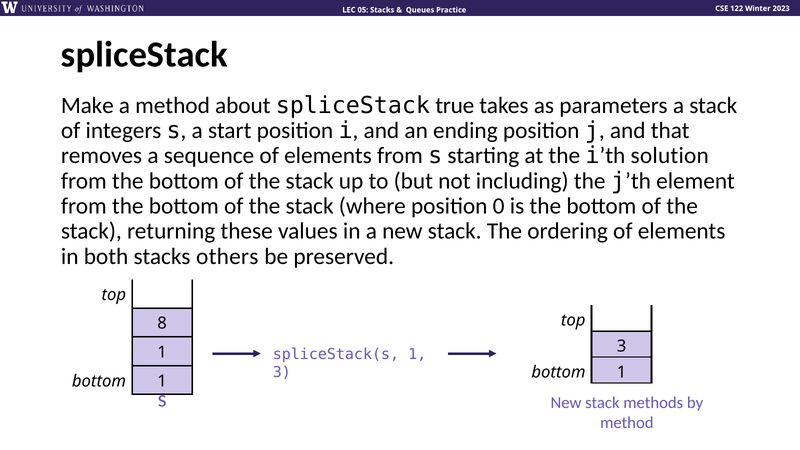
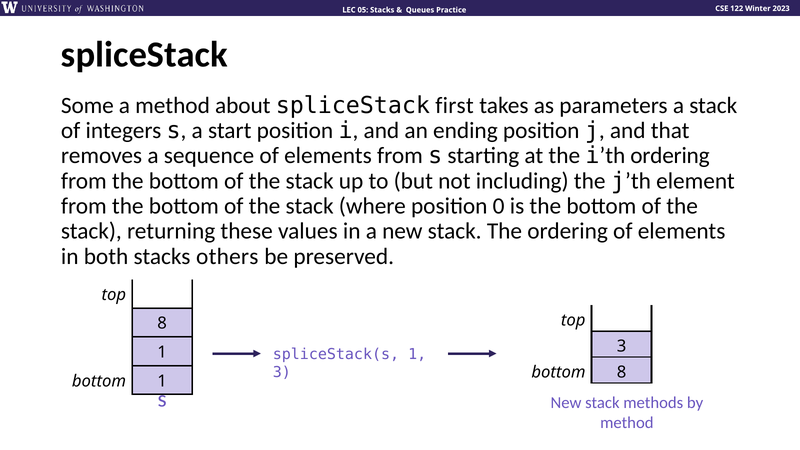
Make: Make -> Some
true: true -> first
i’th solution: solution -> ordering
1 at (622, 372): 1 -> 8
